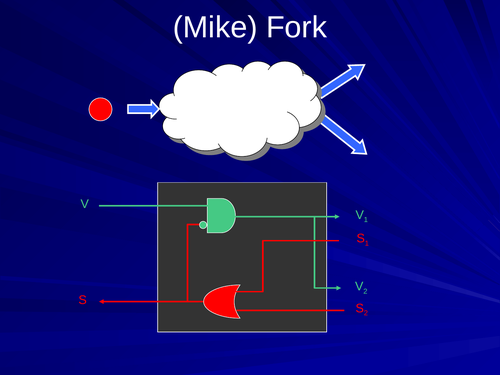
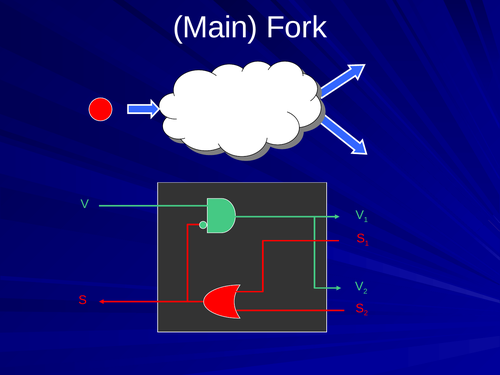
Mike: Mike -> Main
